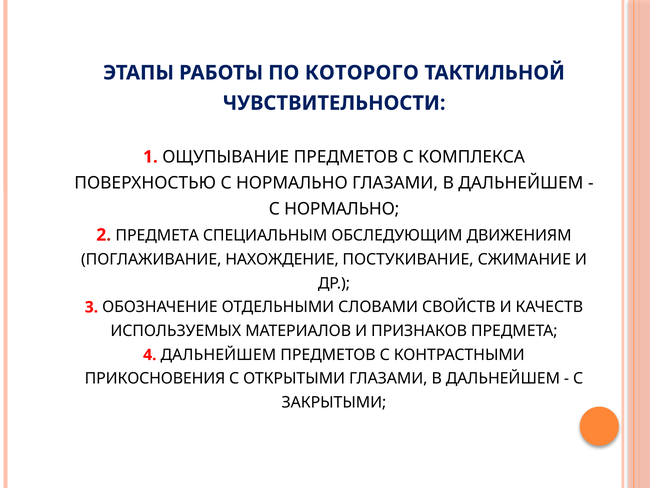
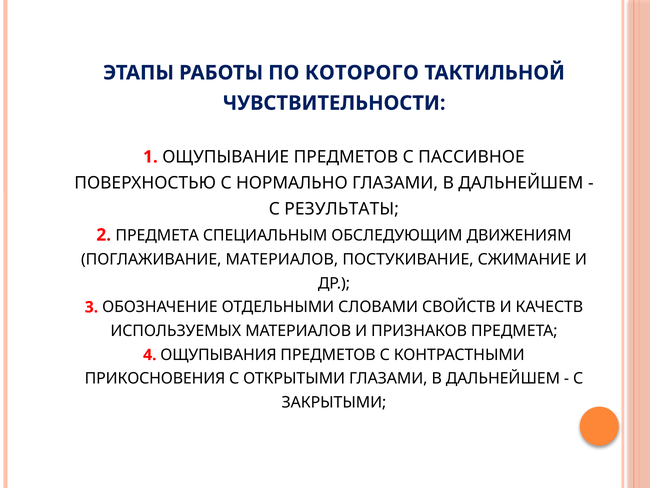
КОМПЛЕКСА: КОМПЛЕКСА -> ПАССИВНОЕ
НОРМАЛЬНО at (342, 209): НОРМАЛЬНО -> РЕЗУЛЬТАТЫ
ПОГЛАЖИВАНИЕ НАХОЖДЕНИЕ: НАХОЖДЕНИЕ -> МАТЕРИАЛОВ
4 ДАЛЬНЕЙШЕМ: ДАЛЬНЕЙШЕМ -> ОЩУПЫВАНИЯ
